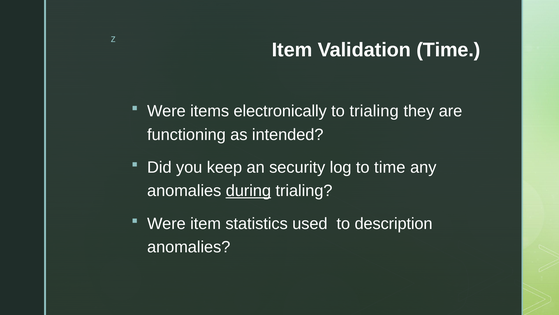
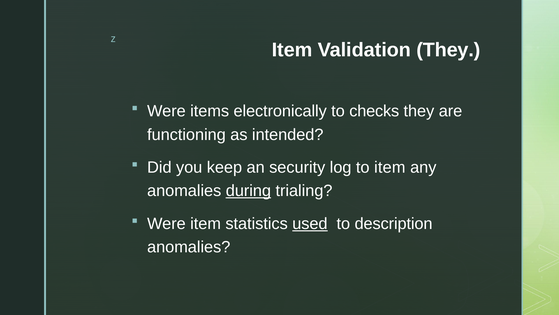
Validation Time: Time -> They
to trialing: trialing -> checks
to time: time -> item
used underline: none -> present
